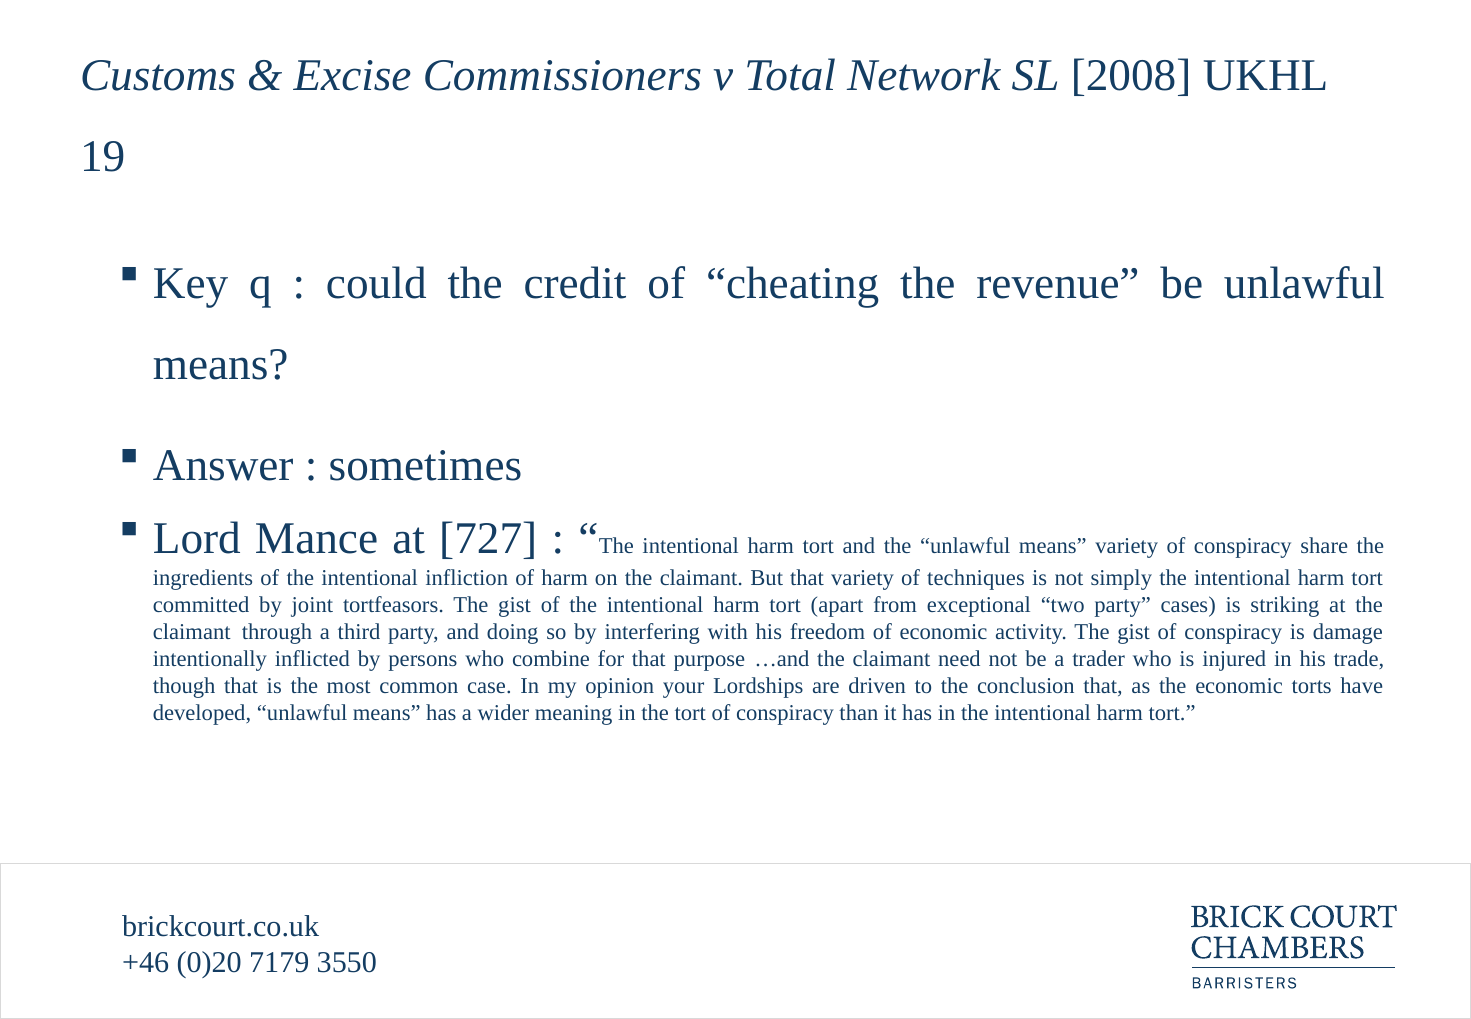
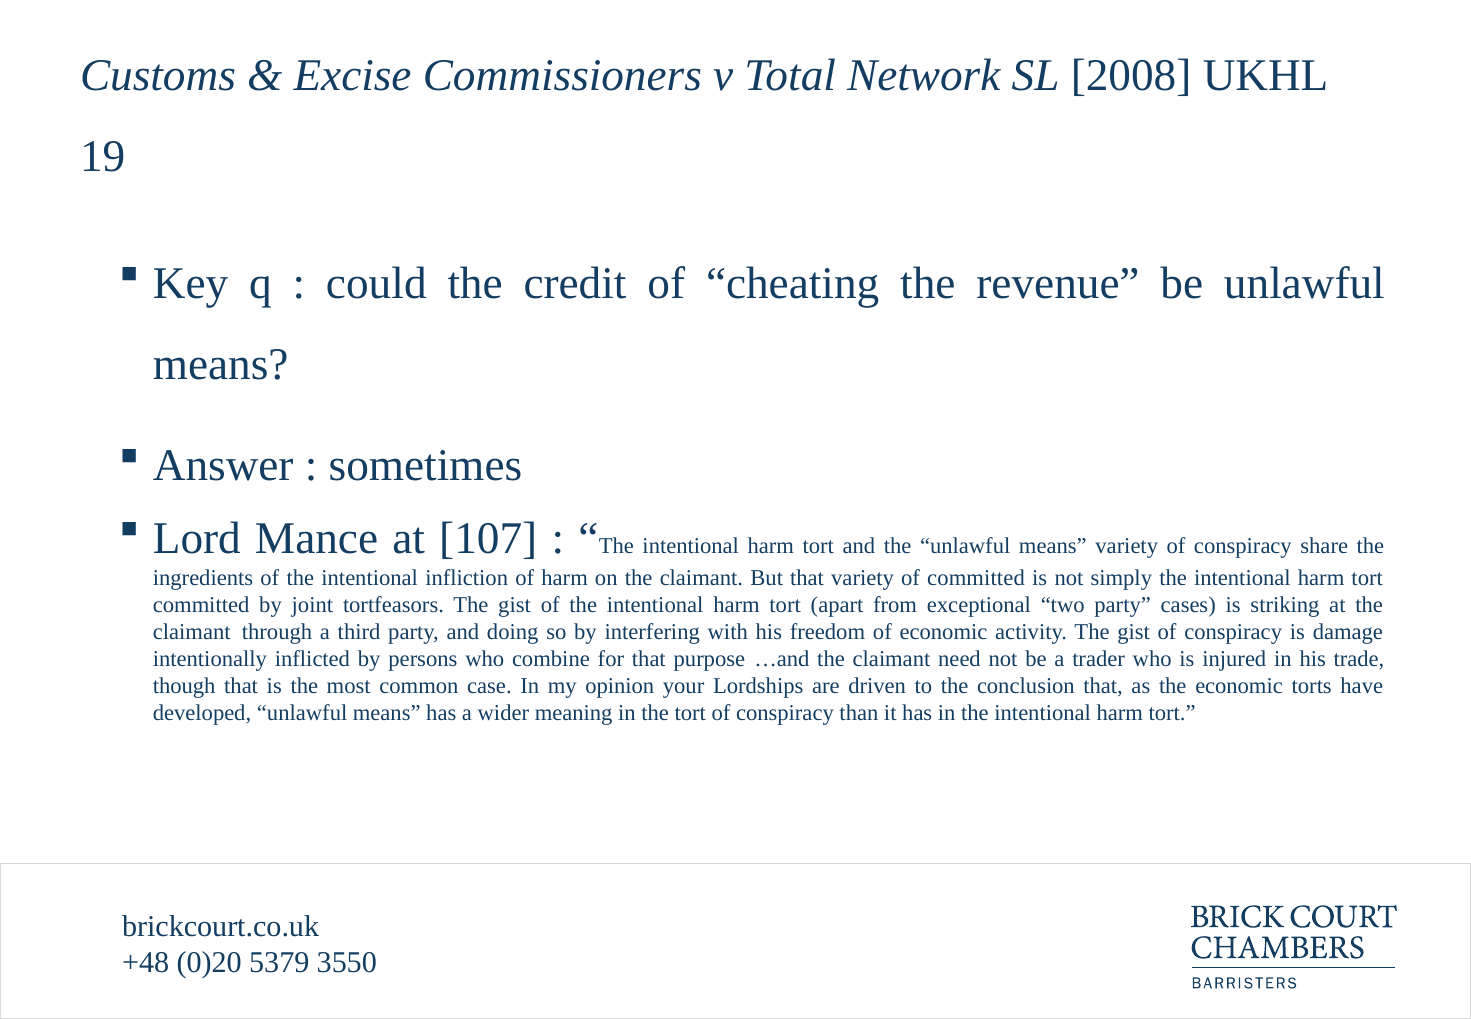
727: 727 -> 107
of techniques: techniques -> committed
+46: +46 -> +48
7179: 7179 -> 5379
